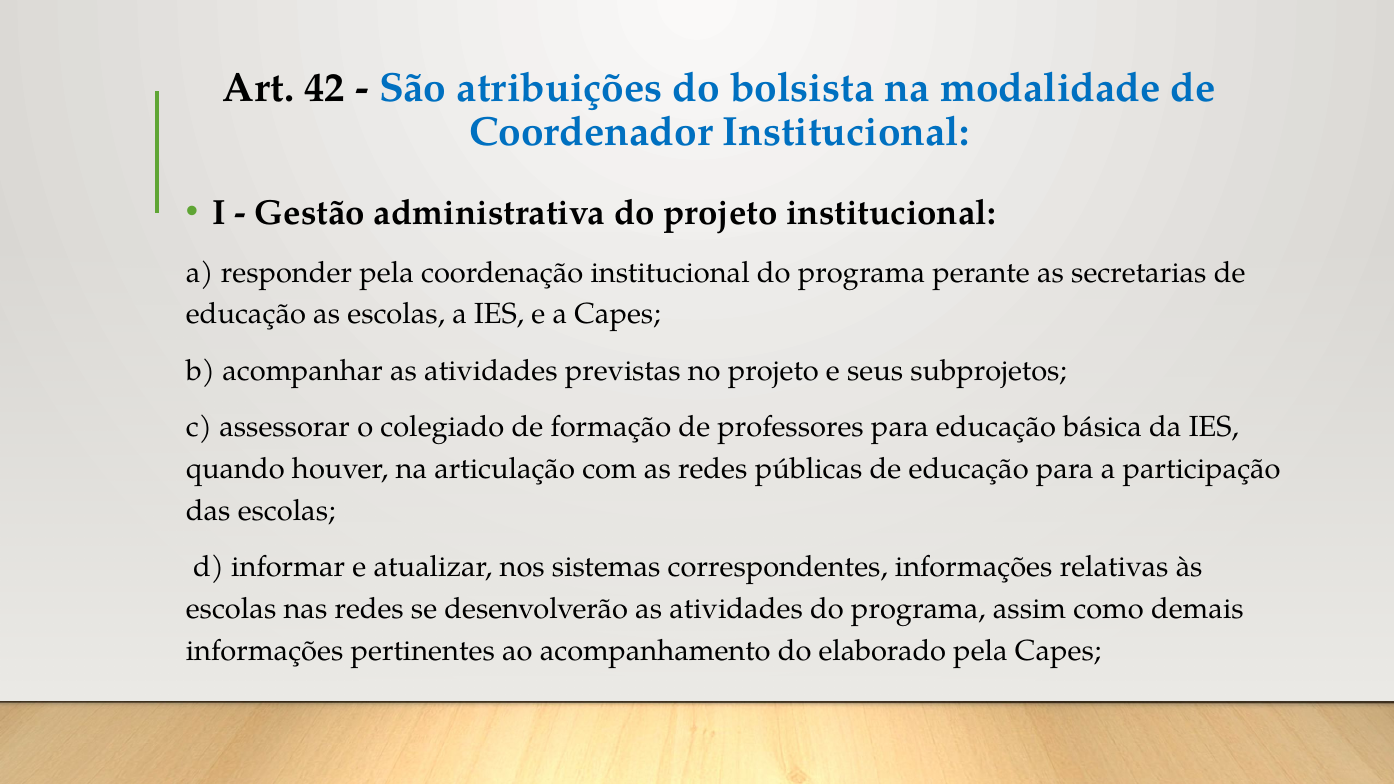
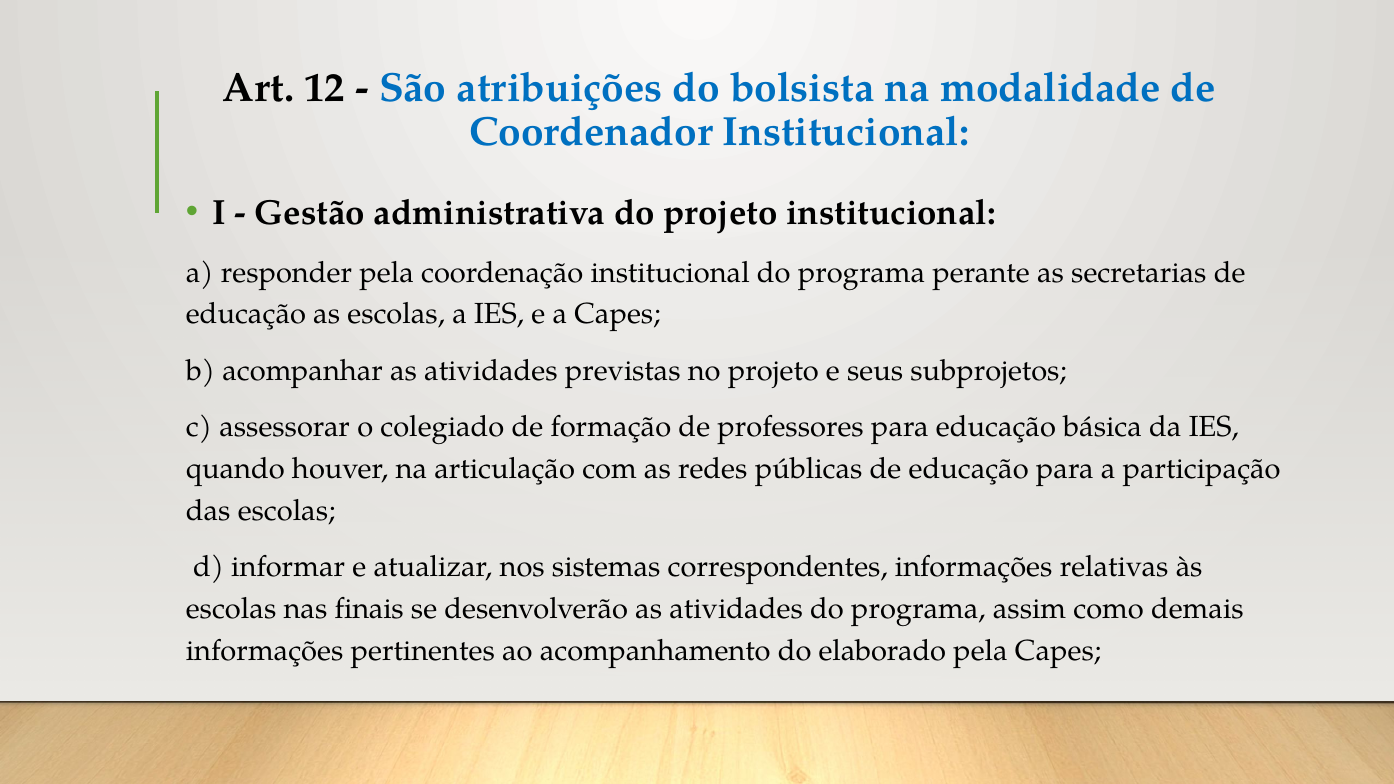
42: 42 -> 12
nas redes: redes -> finais
